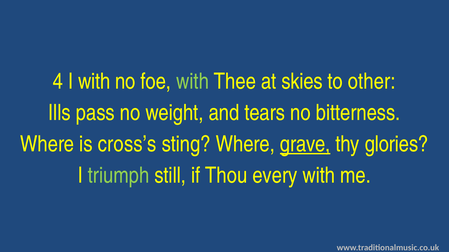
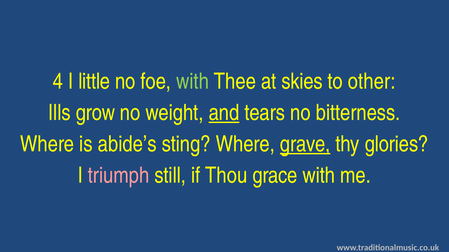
I with: with -> little
pass: pass -> grow
and underline: none -> present
cross’s: cross’s -> abide’s
triumph colour: light green -> pink
every: every -> grace
